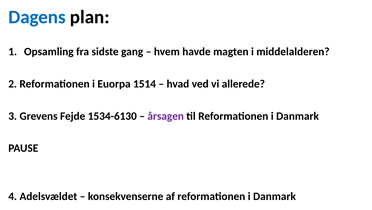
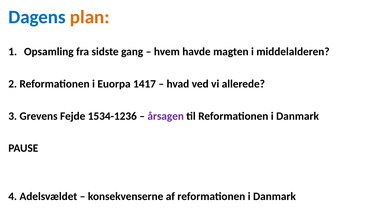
plan colour: black -> orange
1514: 1514 -> 1417
1534-6130: 1534-6130 -> 1534-1236
